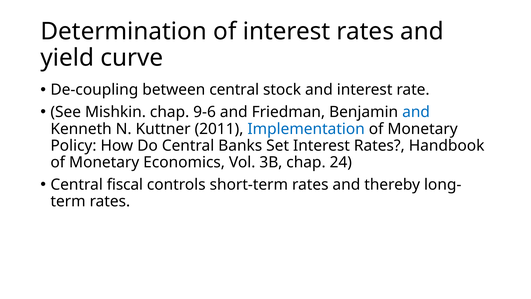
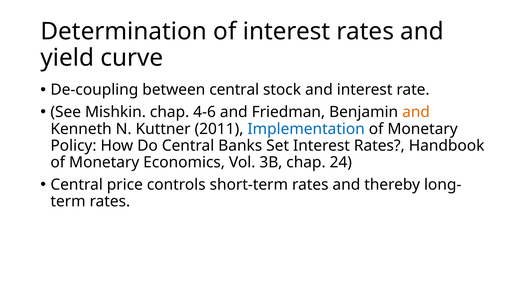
9-6: 9-6 -> 4-6
and at (416, 112) colour: blue -> orange
fiscal: fiscal -> price
